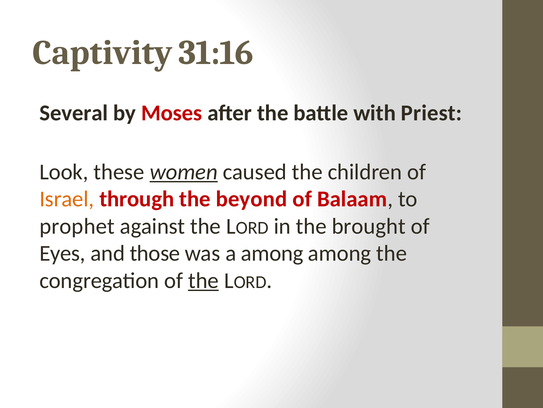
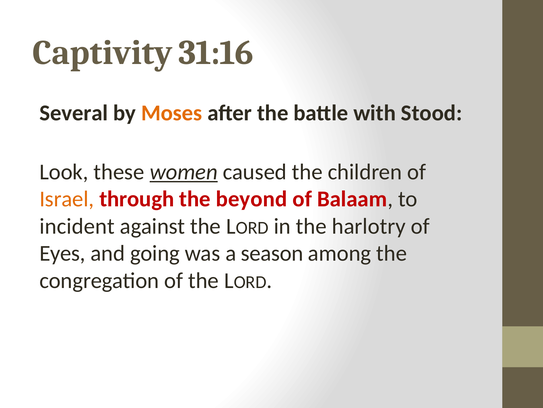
Moses colour: red -> orange
Priest: Priest -> Stood
prophet: prophet -> incident
brought: brought -> harlotry
those: those -> going
a among: among -> season
the at (203, 280) underline: present -> none
